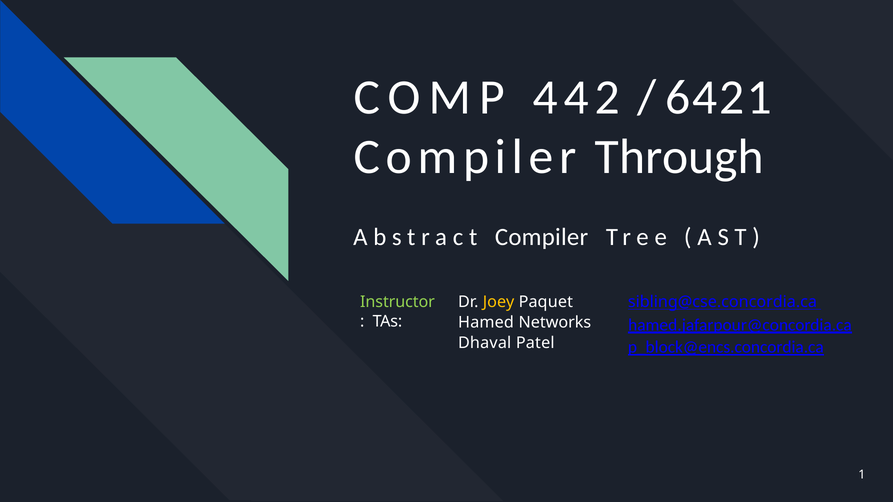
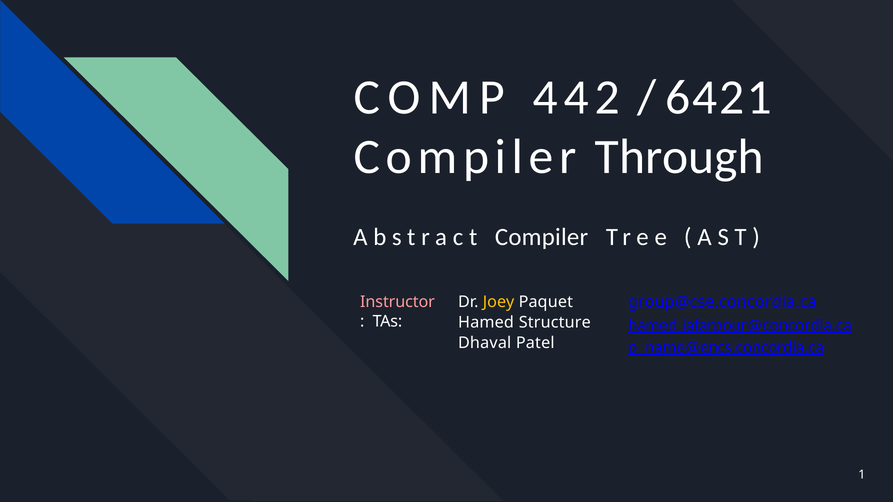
Instructor colour: light green -> pink
sibling@cse.concordia.ca: sibling@cse.concordia.ca -> group@cse.concordia.ca
Networks: Networks -> Structure
p_block@encs.concordia.ca: p_block@encs.concordia.ca -> p_name@encs.concordia.ca
